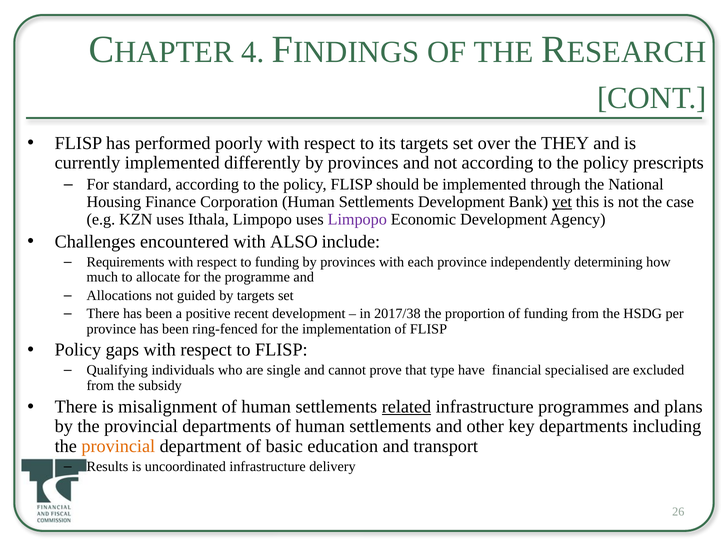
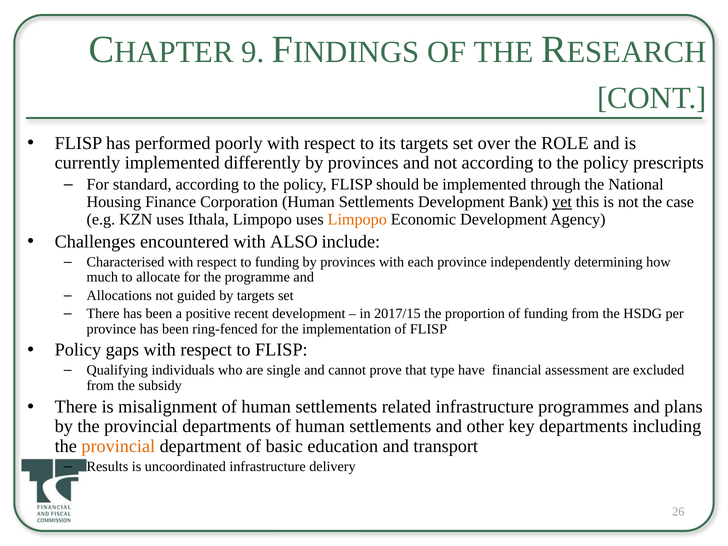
4: 4 -> 9
THEY: THEY -> ROLE
Limpopo at (357, 219) colour: purple -> orange
Requirements: Requirements -> Characterised
2017/38: 2017/38 -> 2017/15
specialised: specialised -> assessment
related underline: present -> none
